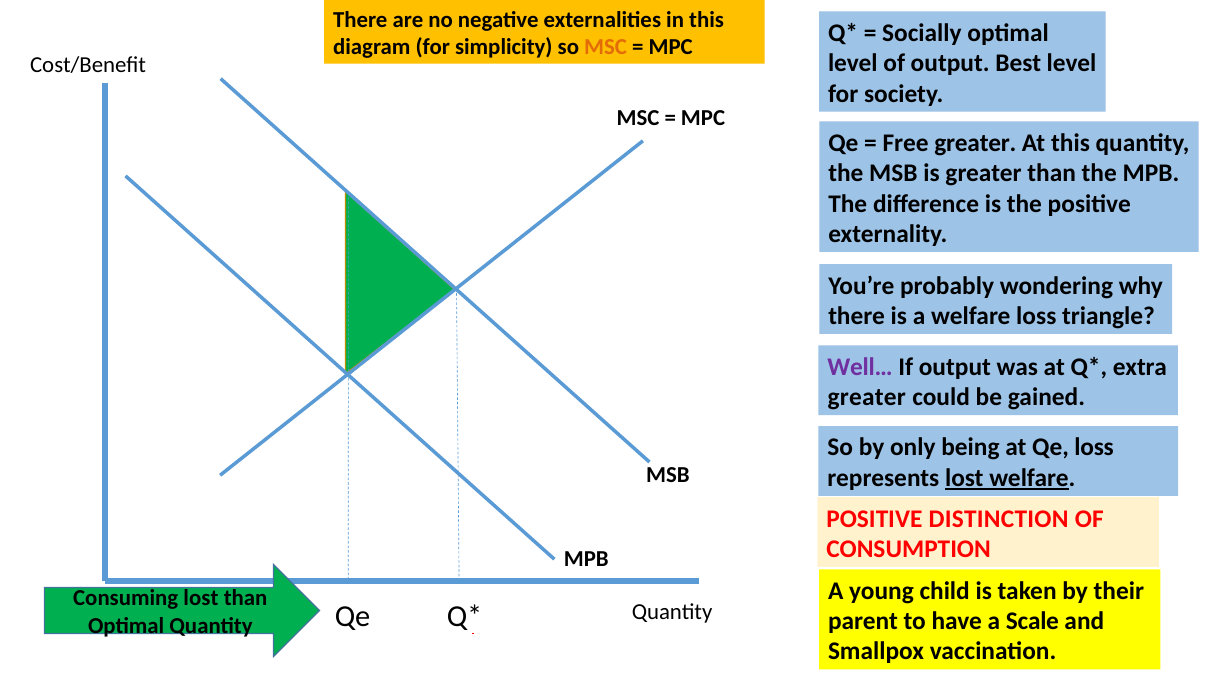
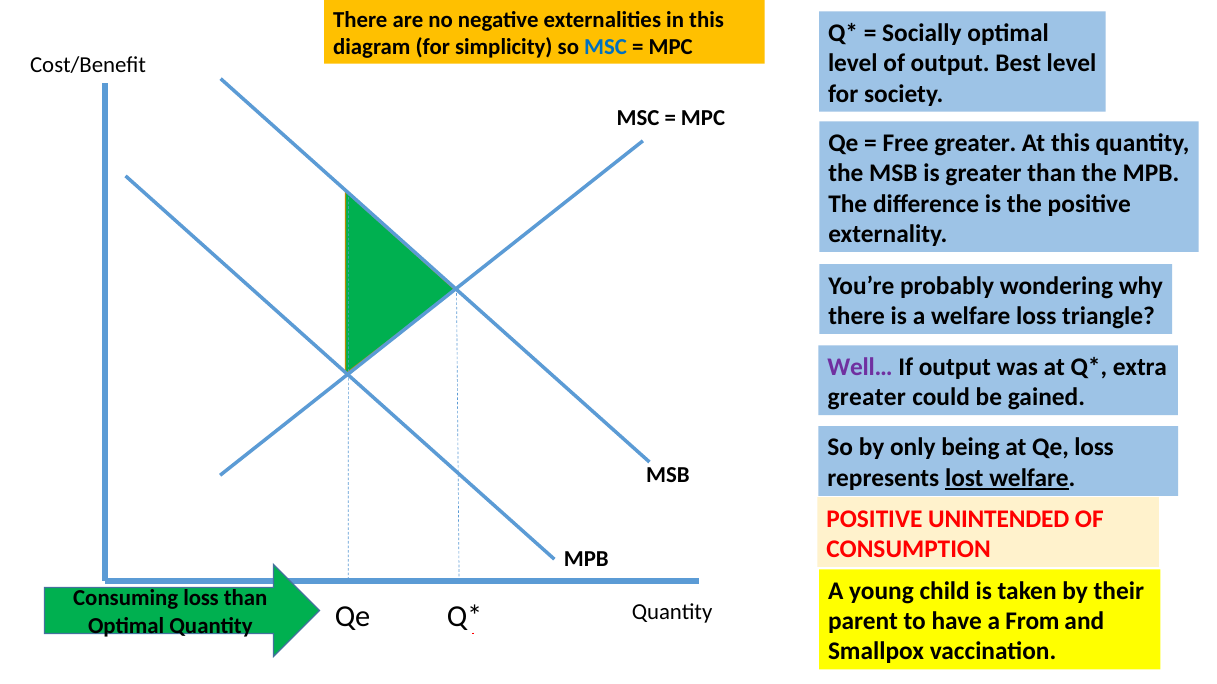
MSC at (606, 47) colour: orange -> blue
DISTINCTION: DISTINCTION -> UNINTENDED
Consuming lost: lost -> loss
Scale: Scale -> From
